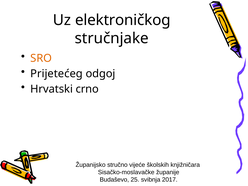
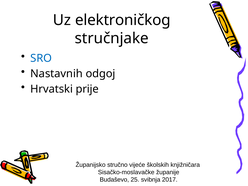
SRO colour: orange -> blue
Prijetećeg: Prijetećeg -> Nastavnih
crno: crno -> prije
